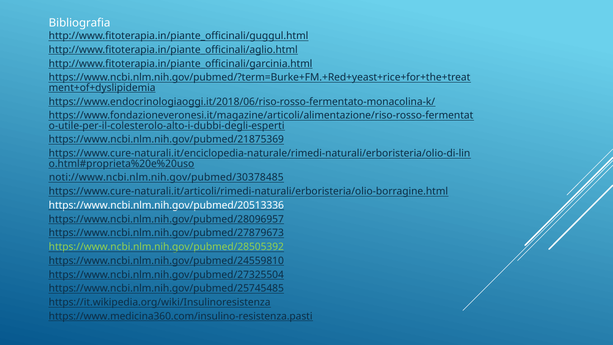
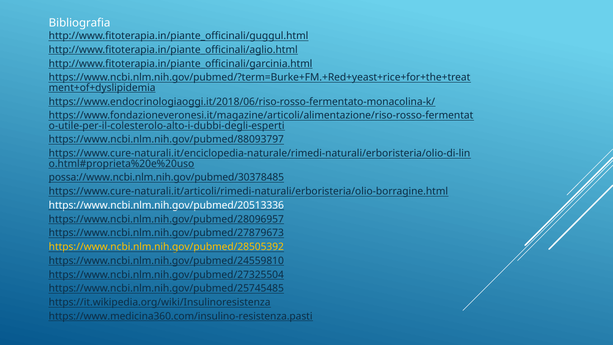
https://www.ncbi.nlm.nih.gov/pubmed/21875369: https://www.ncbi.nlm.nih.gov/pubmed/21875369 -> https://www.ncbi.nlm.nih.gov/pubmed/88093797
noti://www.ncbi.nlm.nih.gov/pubmed/30378485: noti://www.ncbi.nlm.nih.gov/pubmed/30378485 -> possa://www.ncbi.nlm.nih.gov/pubmed/30378485
https://www.ncbi.nlm.nih.gov/pubmed/28505392 colour: light green -> yellow
